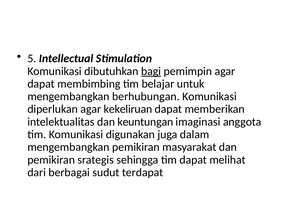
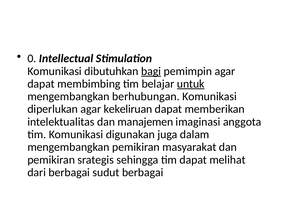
5: 5 -> 0
untuk underline: none -> present
keuntungan: keuntungan -> manajemen
sudut terdapat: terdapat -> berbagai
